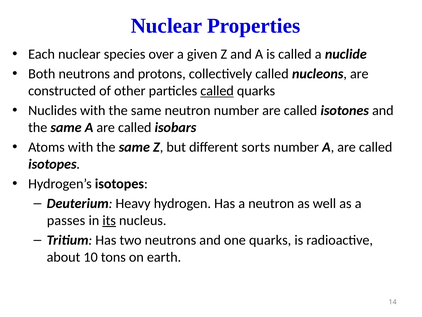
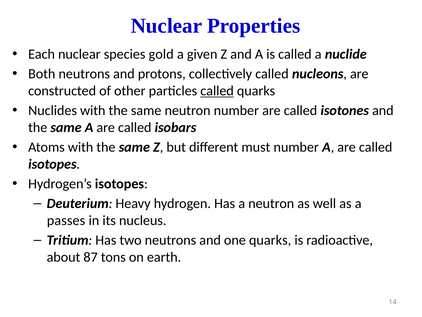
over: over -> gold
sorts: sorts -> must
its underline: present -> none
10: 10 -> 87
